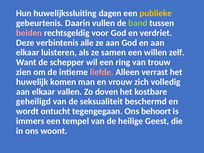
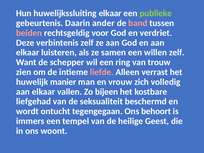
huwelijkssluiting dagen: dagen -> elkaar
publieke colour: yellow -> light green
vullen: vullen -> ander
band colour: light green -> pink
verbintenis alle: alle -> zelf
komen: komen -> manier
doven: doven -> bijeen
geheiligd: geheiligd -> liefgehad
